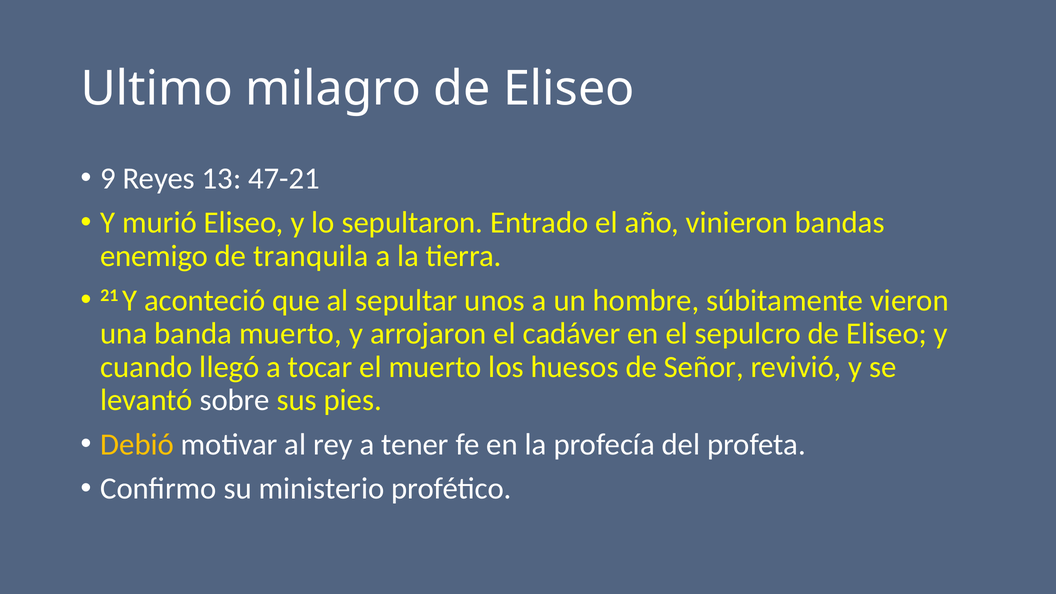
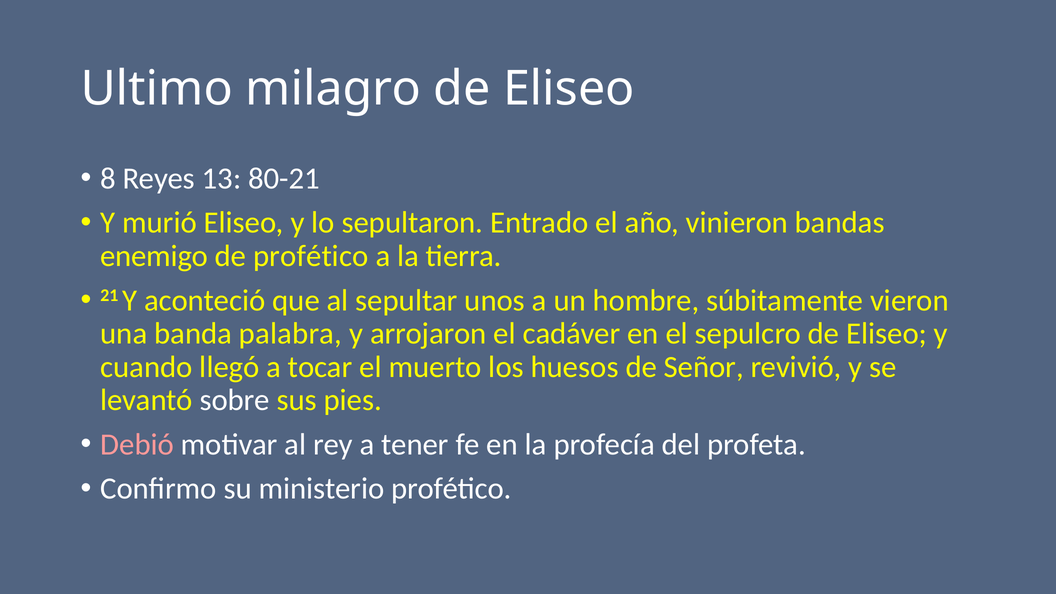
9: 9 -> 8
47-21: 47-21 -> 80-21
de tranquila: tranquila -> profético
banda muerto: muerto -> palabra
Debió colour: yellow -> pink
